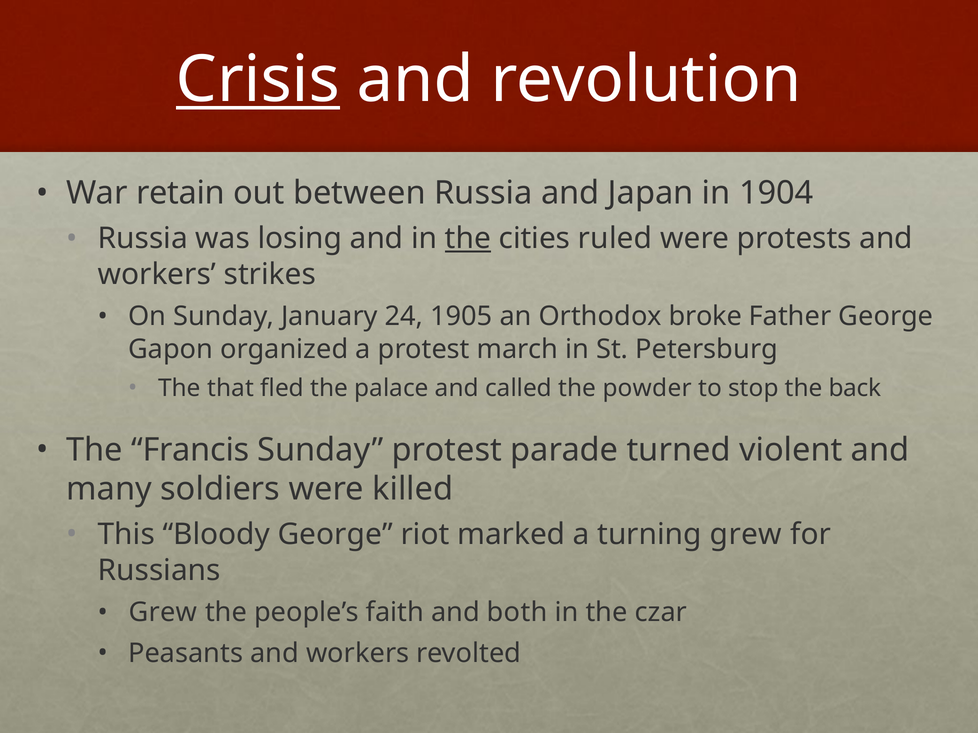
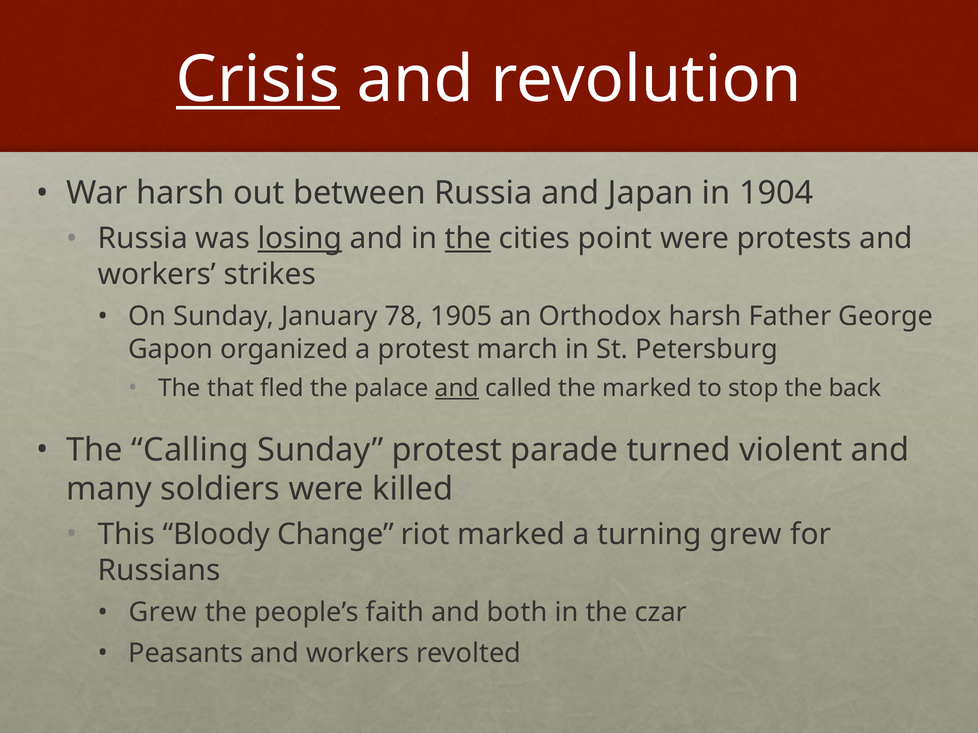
War retain: retain -> harsh
losing underline: none -> present
ruled: ruled -> point
24: 24 -> 78
Orthodox broke: broke -> harsh
and at (457, 388) underline: none -> present
the powder: powder -> marked
Francis: Francis -> Calling
Bloody George: George -> Change
